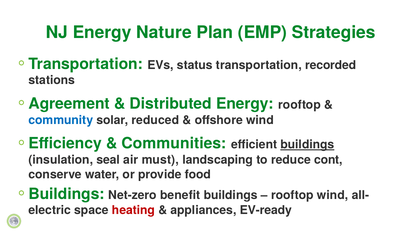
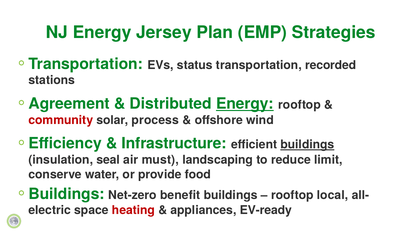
Nature: Nature -> Jersey
Energy at (245, 104) underline: none -> present
community colour: blue -> red
reduced: reduced -> process
Communities: Communities -> Infrastructure
cont: cont -> limit
rooftop wind: wind -> local
